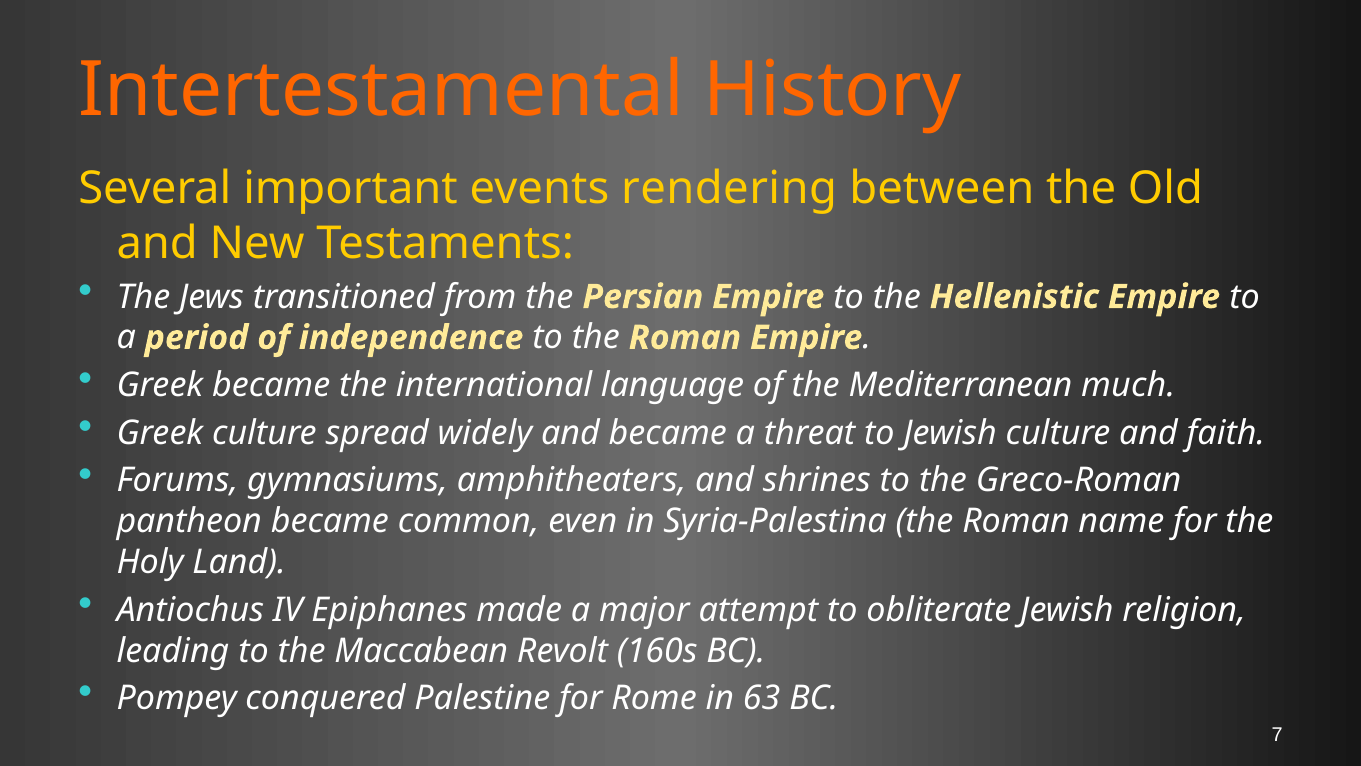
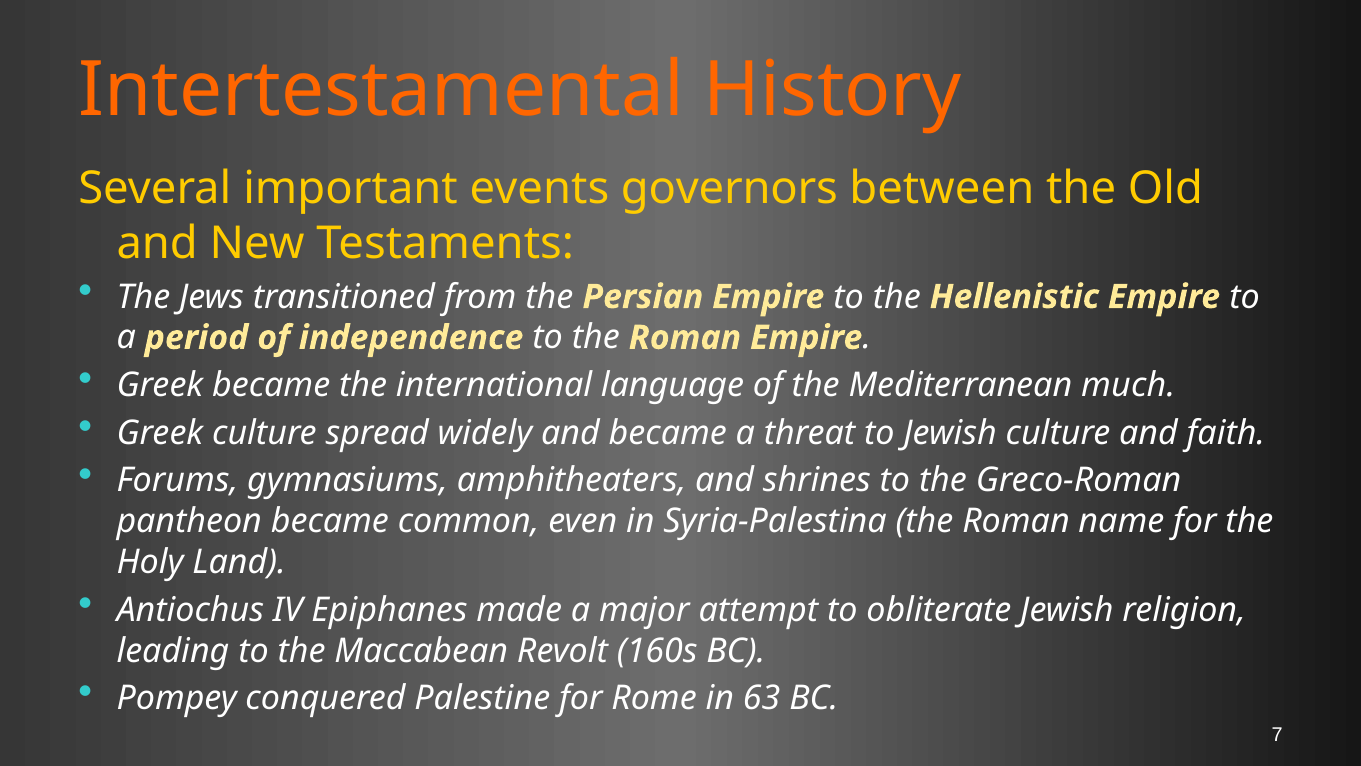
rendering: rendering -> governors
